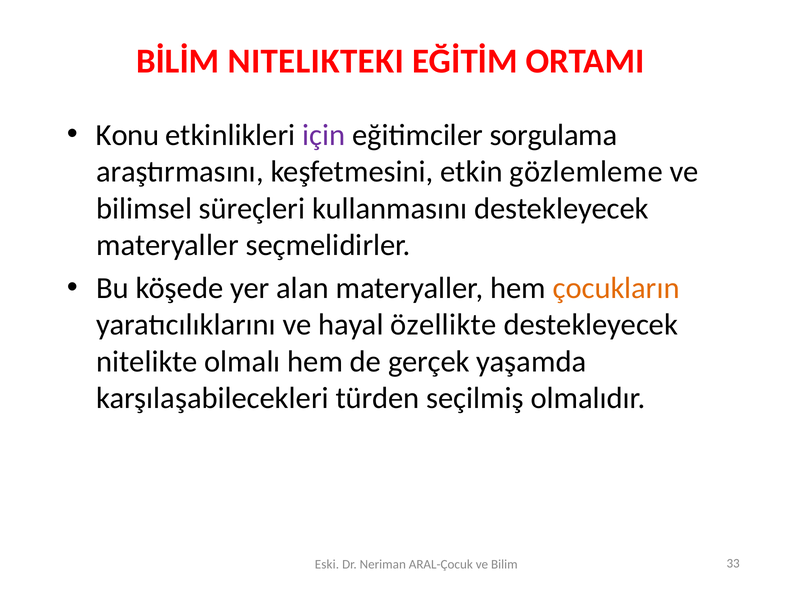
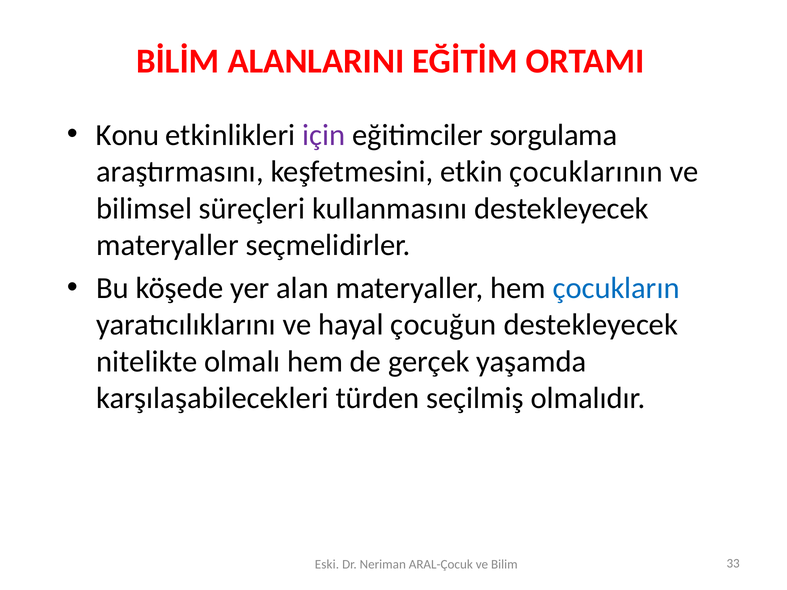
NITELIKTEKI: NITELIKTEKI -> ALANLARINI
gözlemleme: gözlemleme -> çocuklarının
çocukların colour: orange -> blue
özellikte: özellikte -> çocuğun
